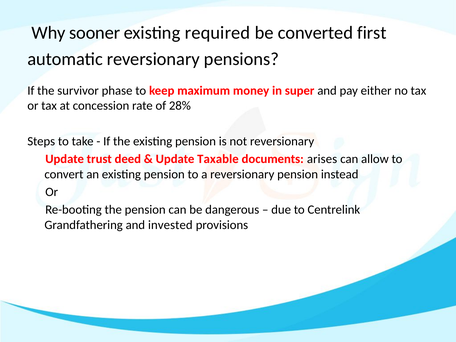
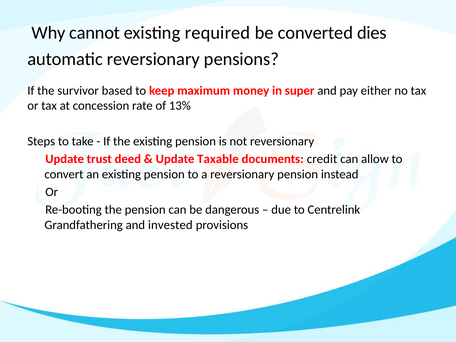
sooner: sooner -> cannot
first: first -> dies
phase: phase -> based
28%: 28% -> 13%
arises: arises -> credit
